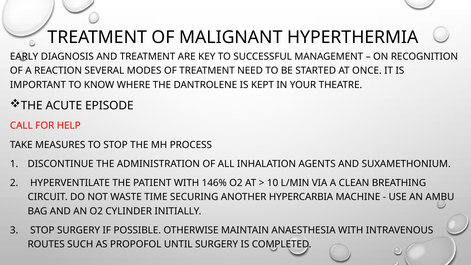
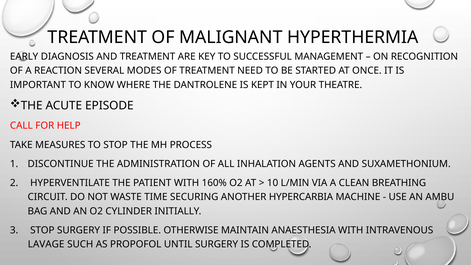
146%: 146% -> 160%
ROUTES: ROUTES -> LAVAGE
